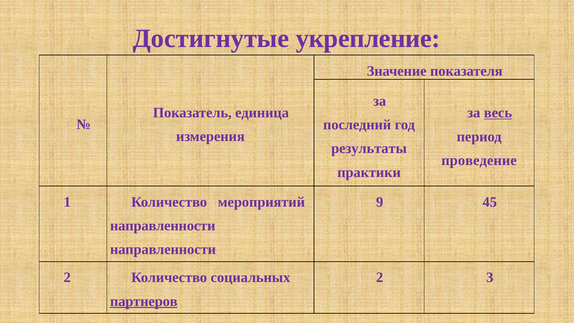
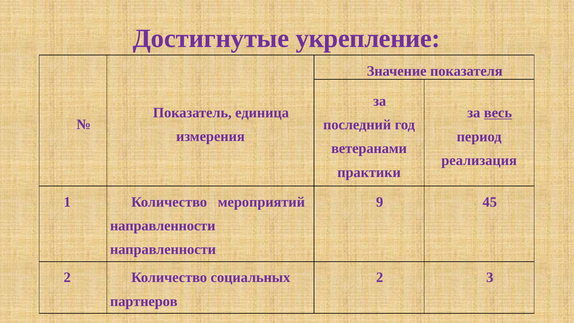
результаты: результаты -> ветеранами
проведение: проведение -> реализация
партнеров underline: present -> none
